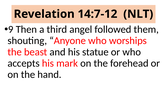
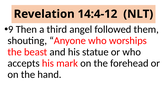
14:7-12: 14:7-12 -> 14:4-12
